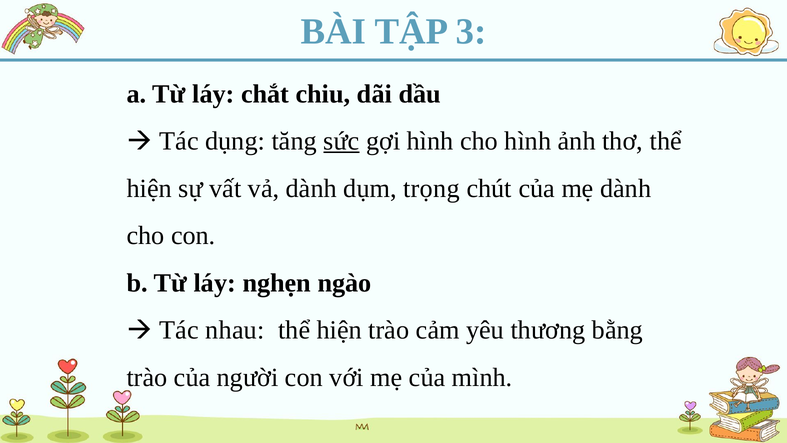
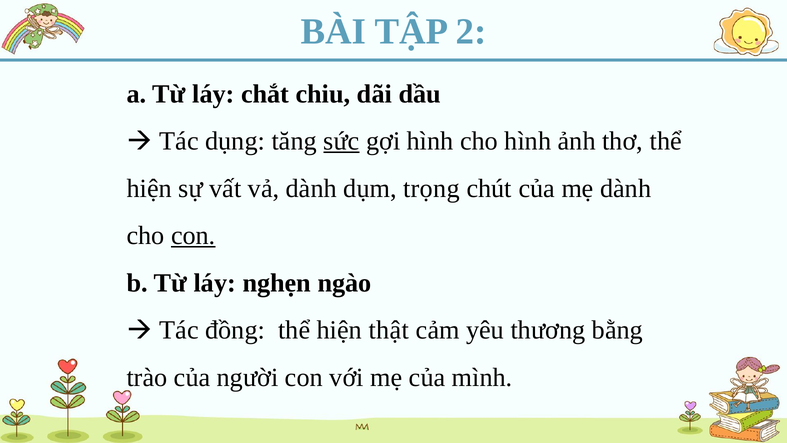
3: 3 -> 2
con at (193, 236) underline: none -> present
nhau: nhau -> đồng
hiện trào: trào -> thật
